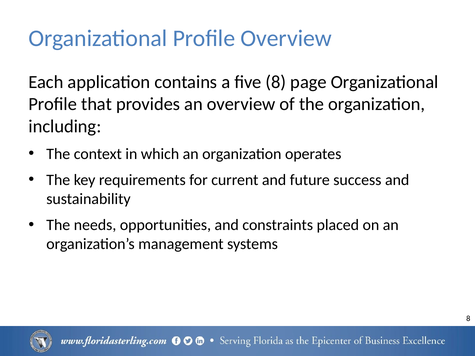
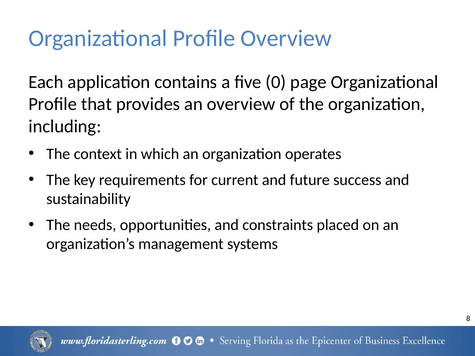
five 8: 8 -> 0
